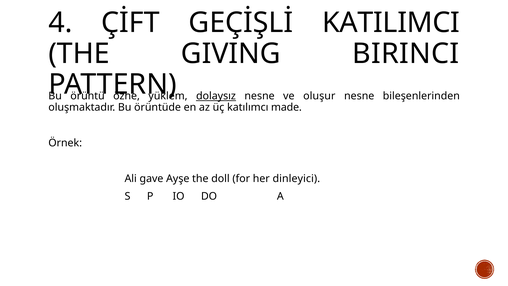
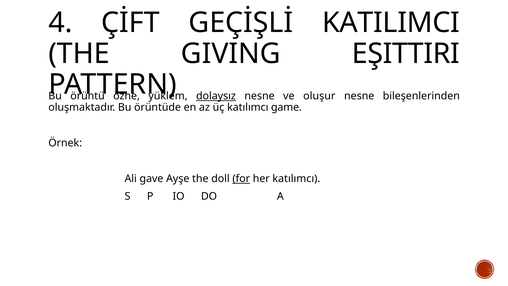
BIRINCI: BIRINCI -> EŞITTIRI
made: made -> game
for underline: none -> present
her dinleyici: dinleyici -> katılımcı
